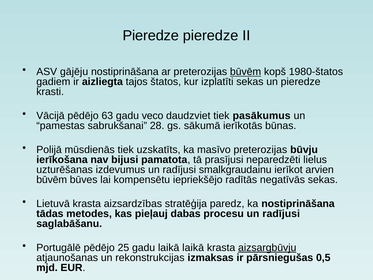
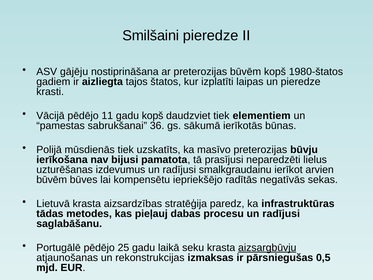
Pieredze at (151, 36): Pieredze -> Smilšaini
būvēm at (246, 72) underline: present -> none
izplatīti sekas: sekas -> laipas
63: 63 -> 11
gadu veco: veco -> kopš
pasākumus: pasākumus -> elementiem
28: 28 -> 36
ka nostiprināšana: nostiprināšana -> infrastruktūras
laikā laikā: laikā -> seku
